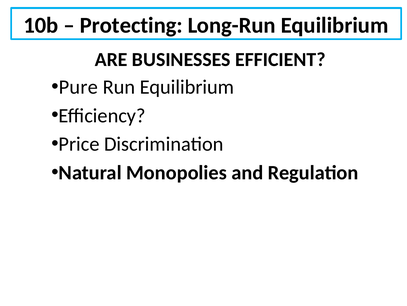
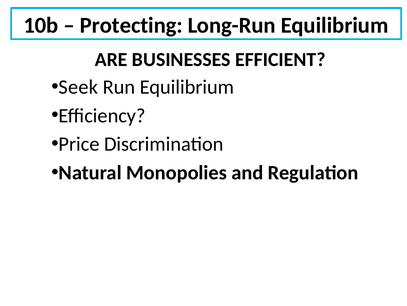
Pure: Pure -> Seek
